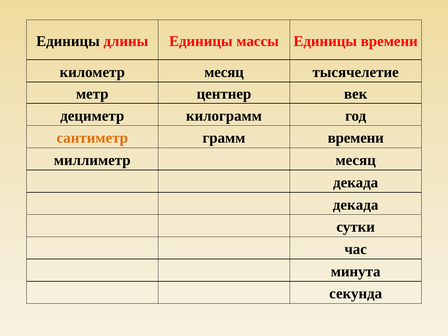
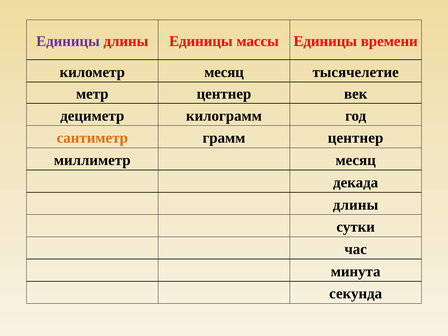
Единицы at (68, 41) colour: black -> purple
грамм времени: времени -> центнер
декада at (356, 205): декада -> длины
